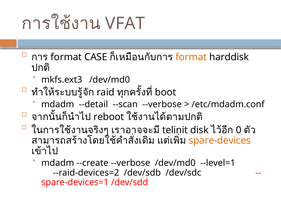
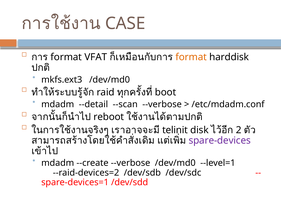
VFAT: VFAT -> CASE
CASE: CASE -> VFAT
0: 0 -> 2
spare-devices colour: orange -> purple
